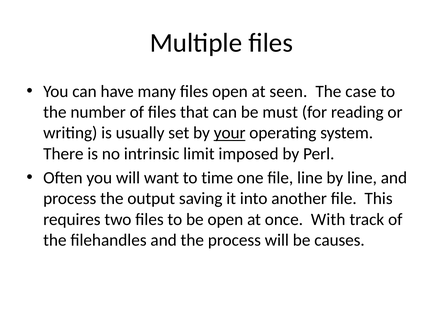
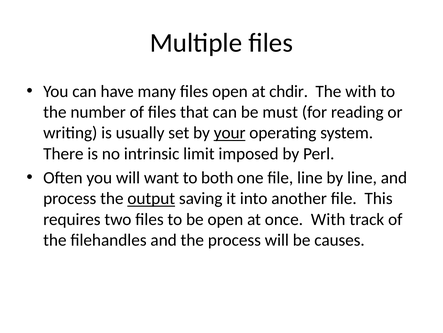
seen: seen -> chdir
The case: case -> with
time: time -> both
output underline: none -> present
